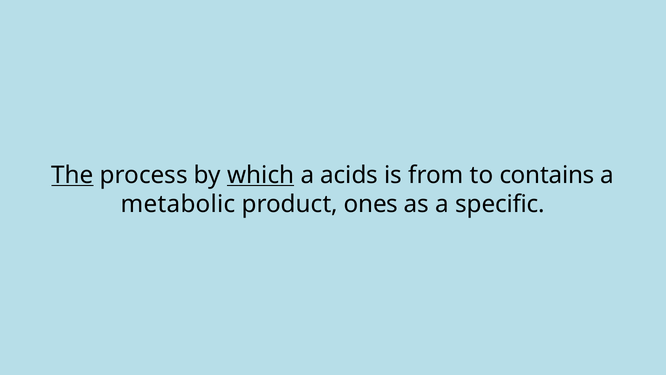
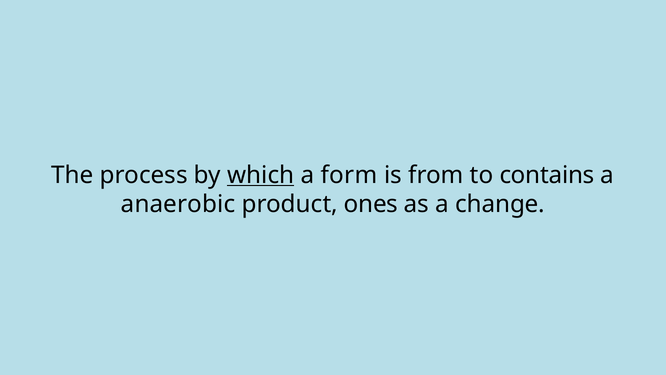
The underline: present -> none
acids: acids -> form
metabolic: metabolic -> anaerobic
specific: specific -> change
